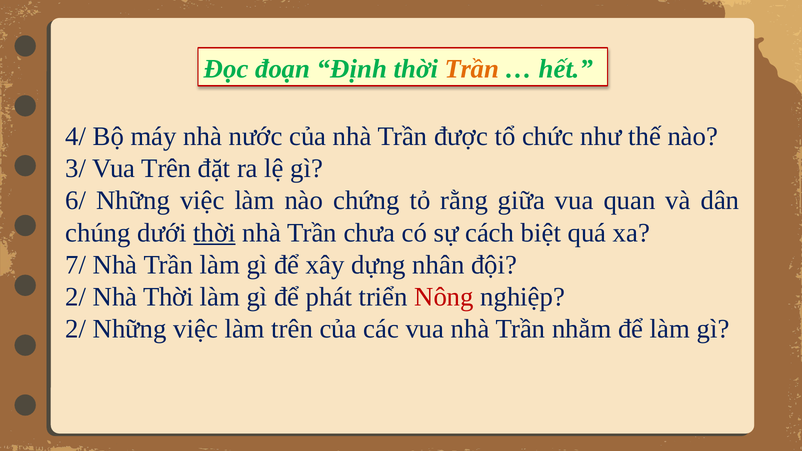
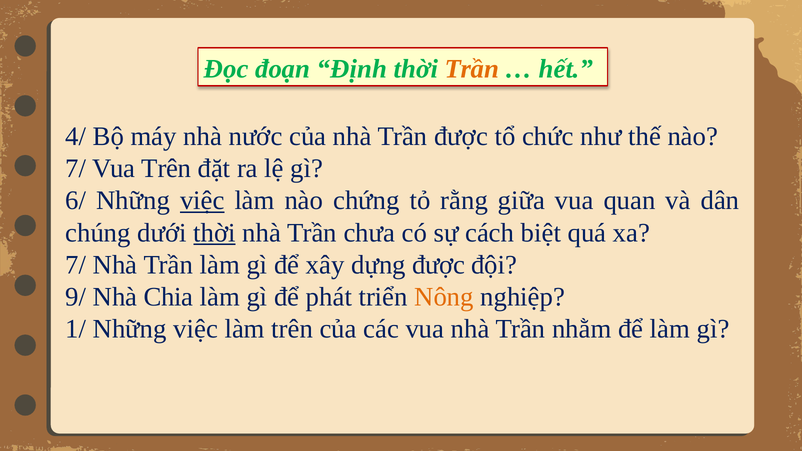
3/ at (76, 169): 3/ -> 7/
việc at (202, 201) underline: none -> present
dựng nhân: nhân -> được
2/ at (76, 297): 2/ -> 9/
Nhà Thời: Thời -> Chia
Nông colour: red -> orange
2/ at (76, 329): 2/ -> 1/
